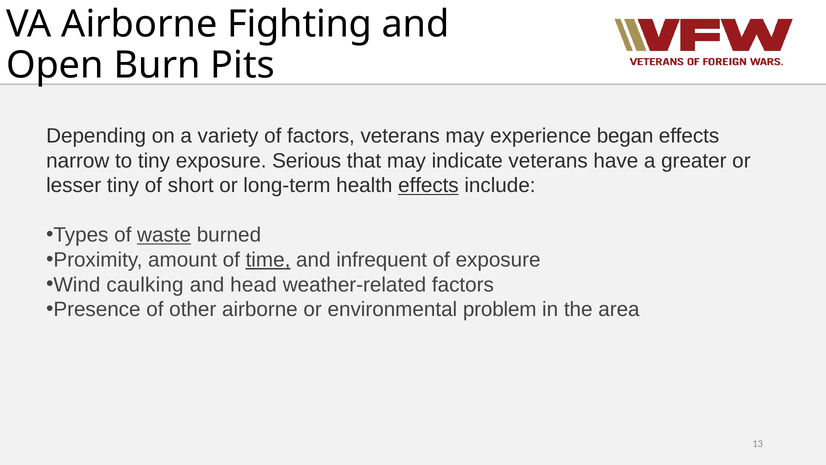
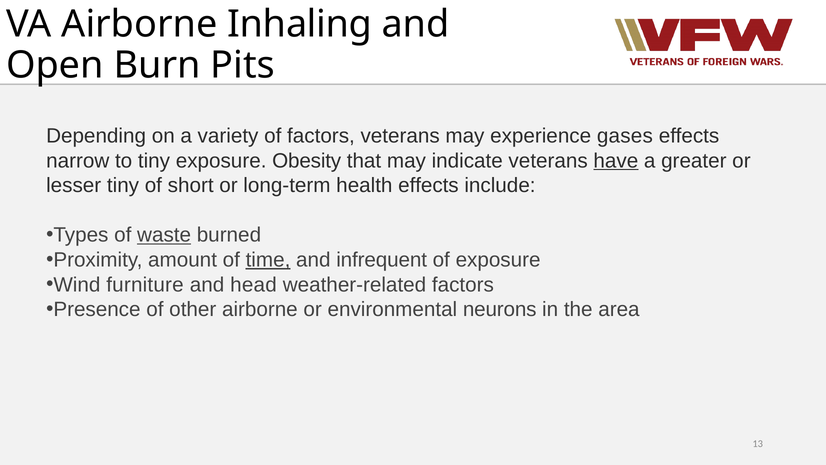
Fighting: Fighting -> Inhaling
began: began -> gases
Serious: Serious -> Obesity
have underline: none -> present
effects at (428, 185) underline: present -> none
caulking: caulking -> furniture
problem: problem -> neurons
